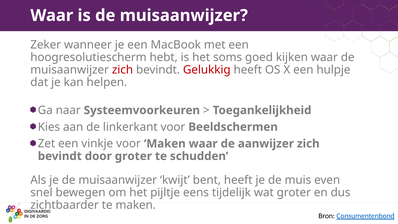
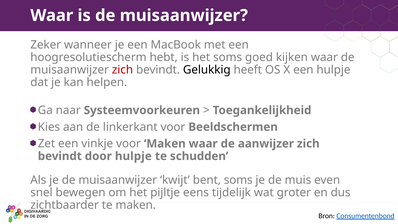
Gelukkig colour: red -> black
door groter: groter -> hulpje
bent heeft: heeft -> soms
